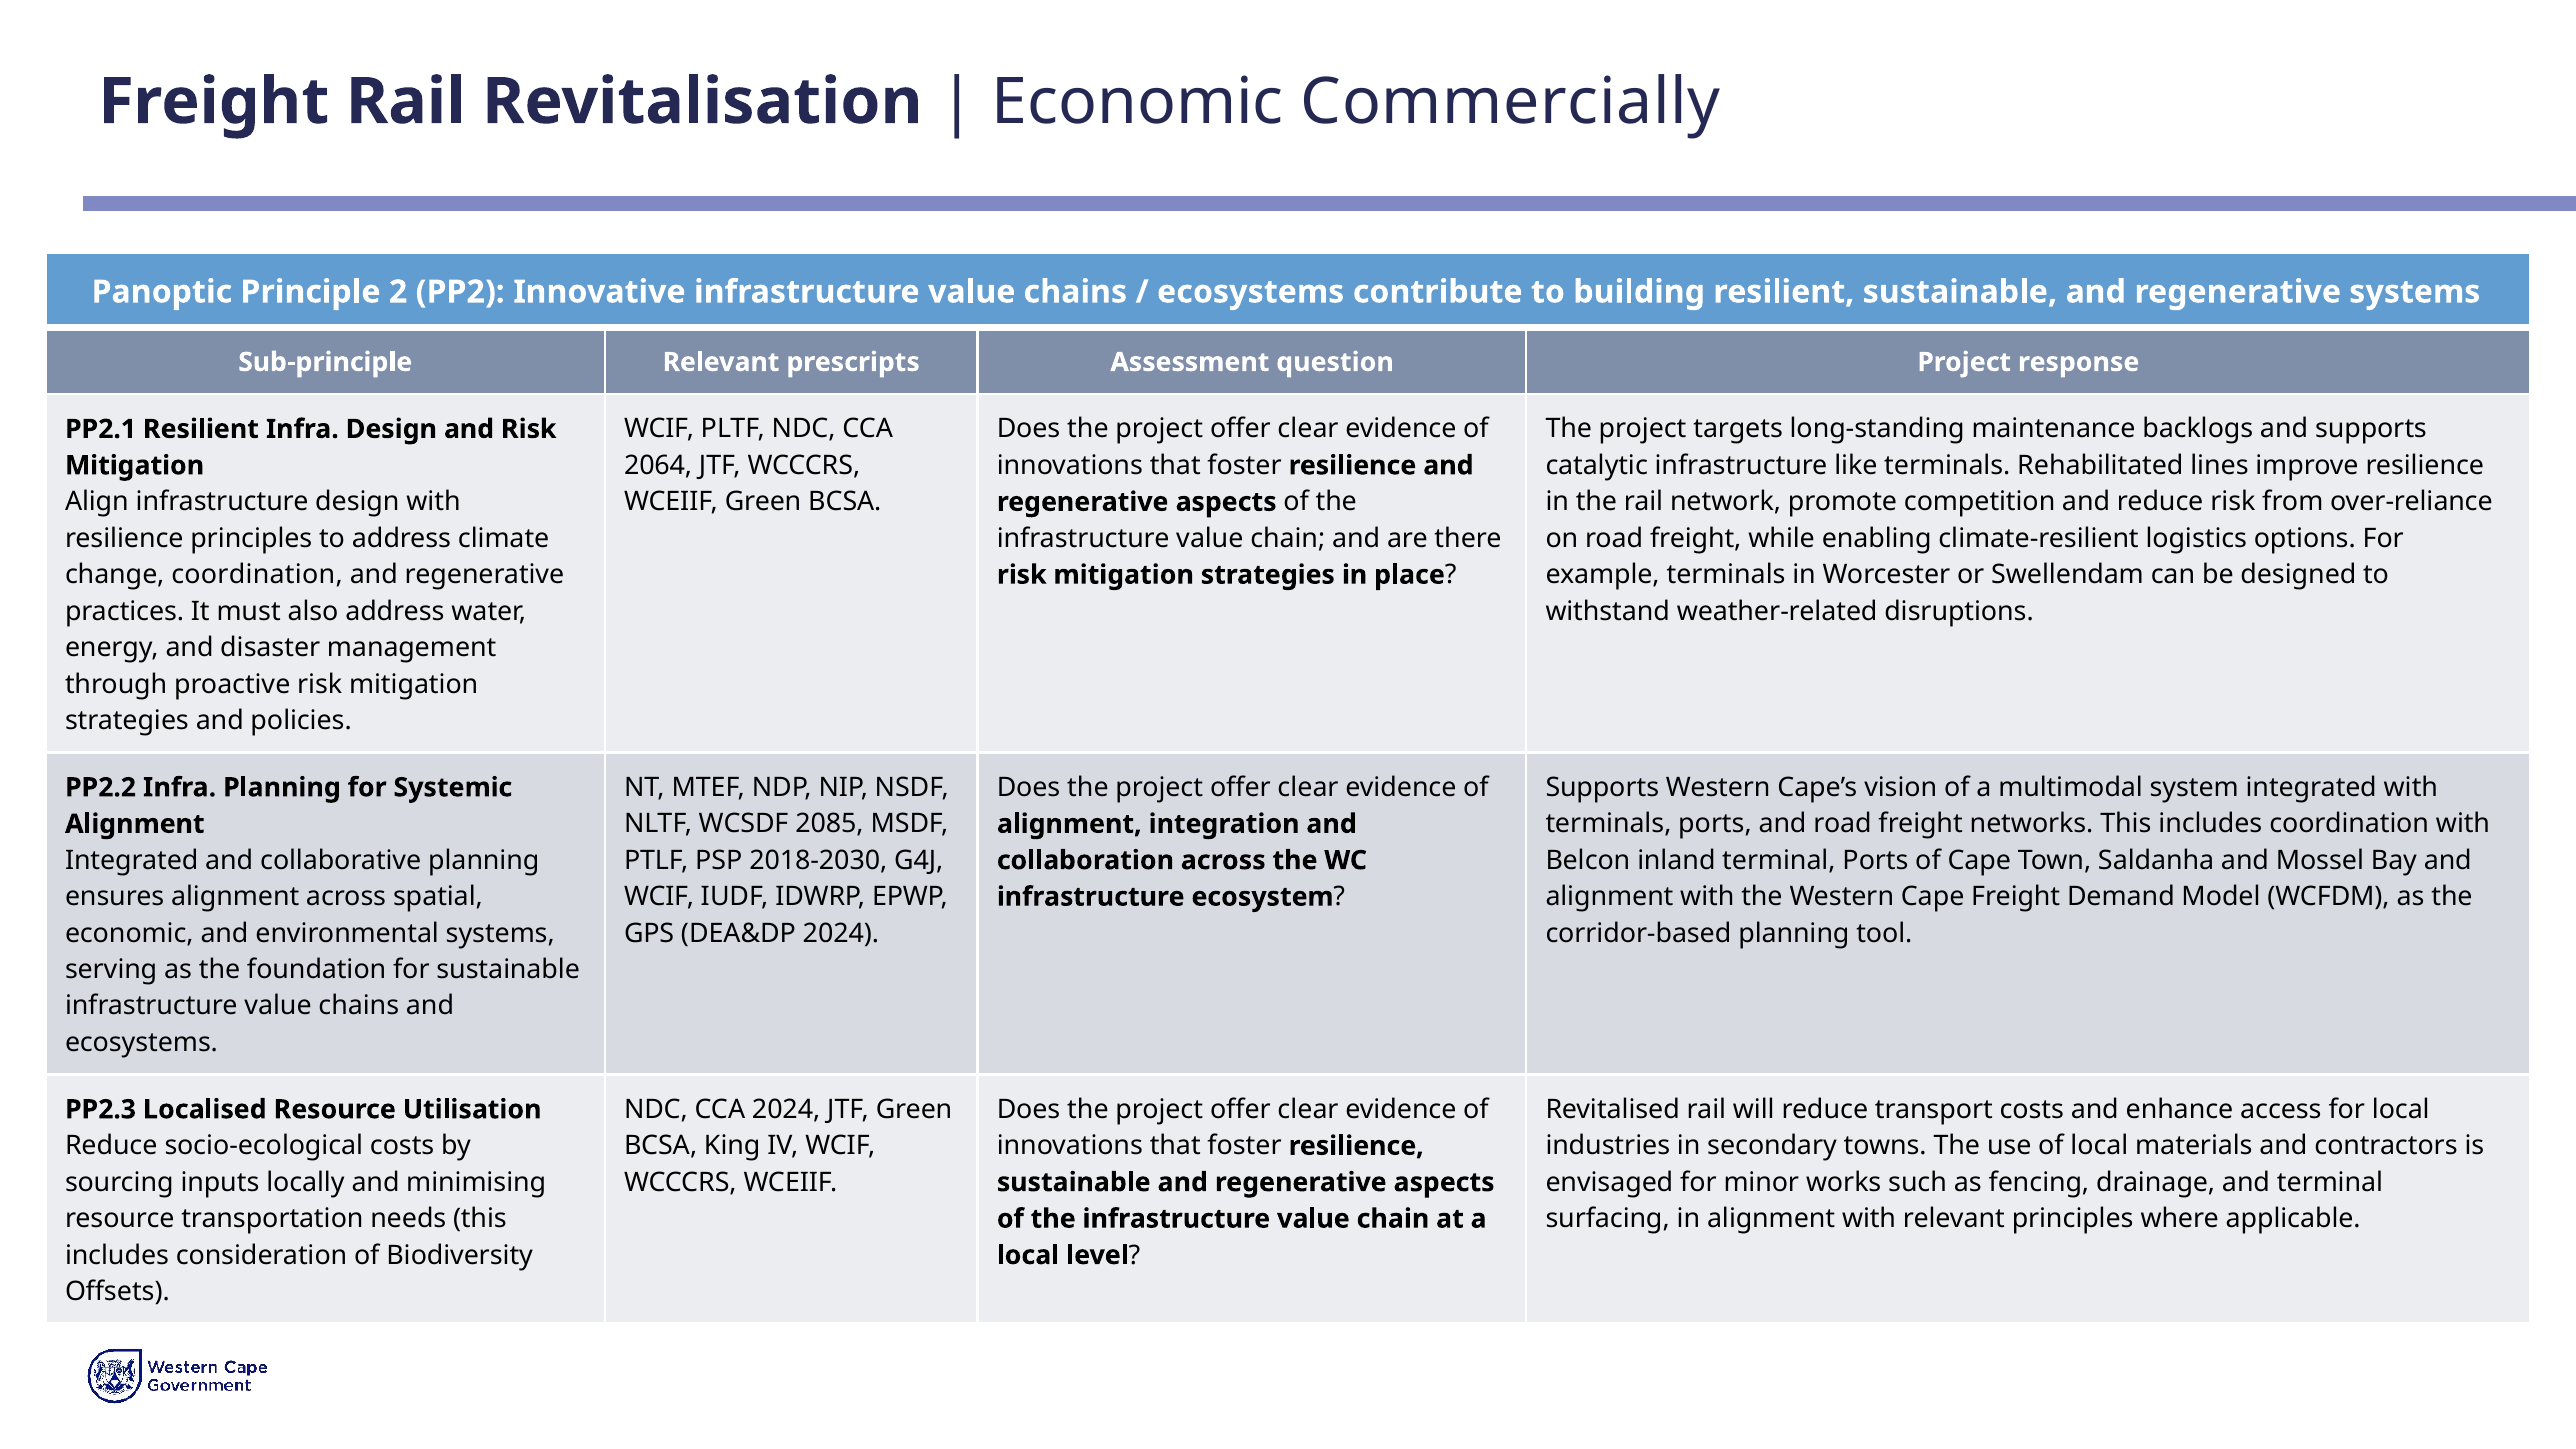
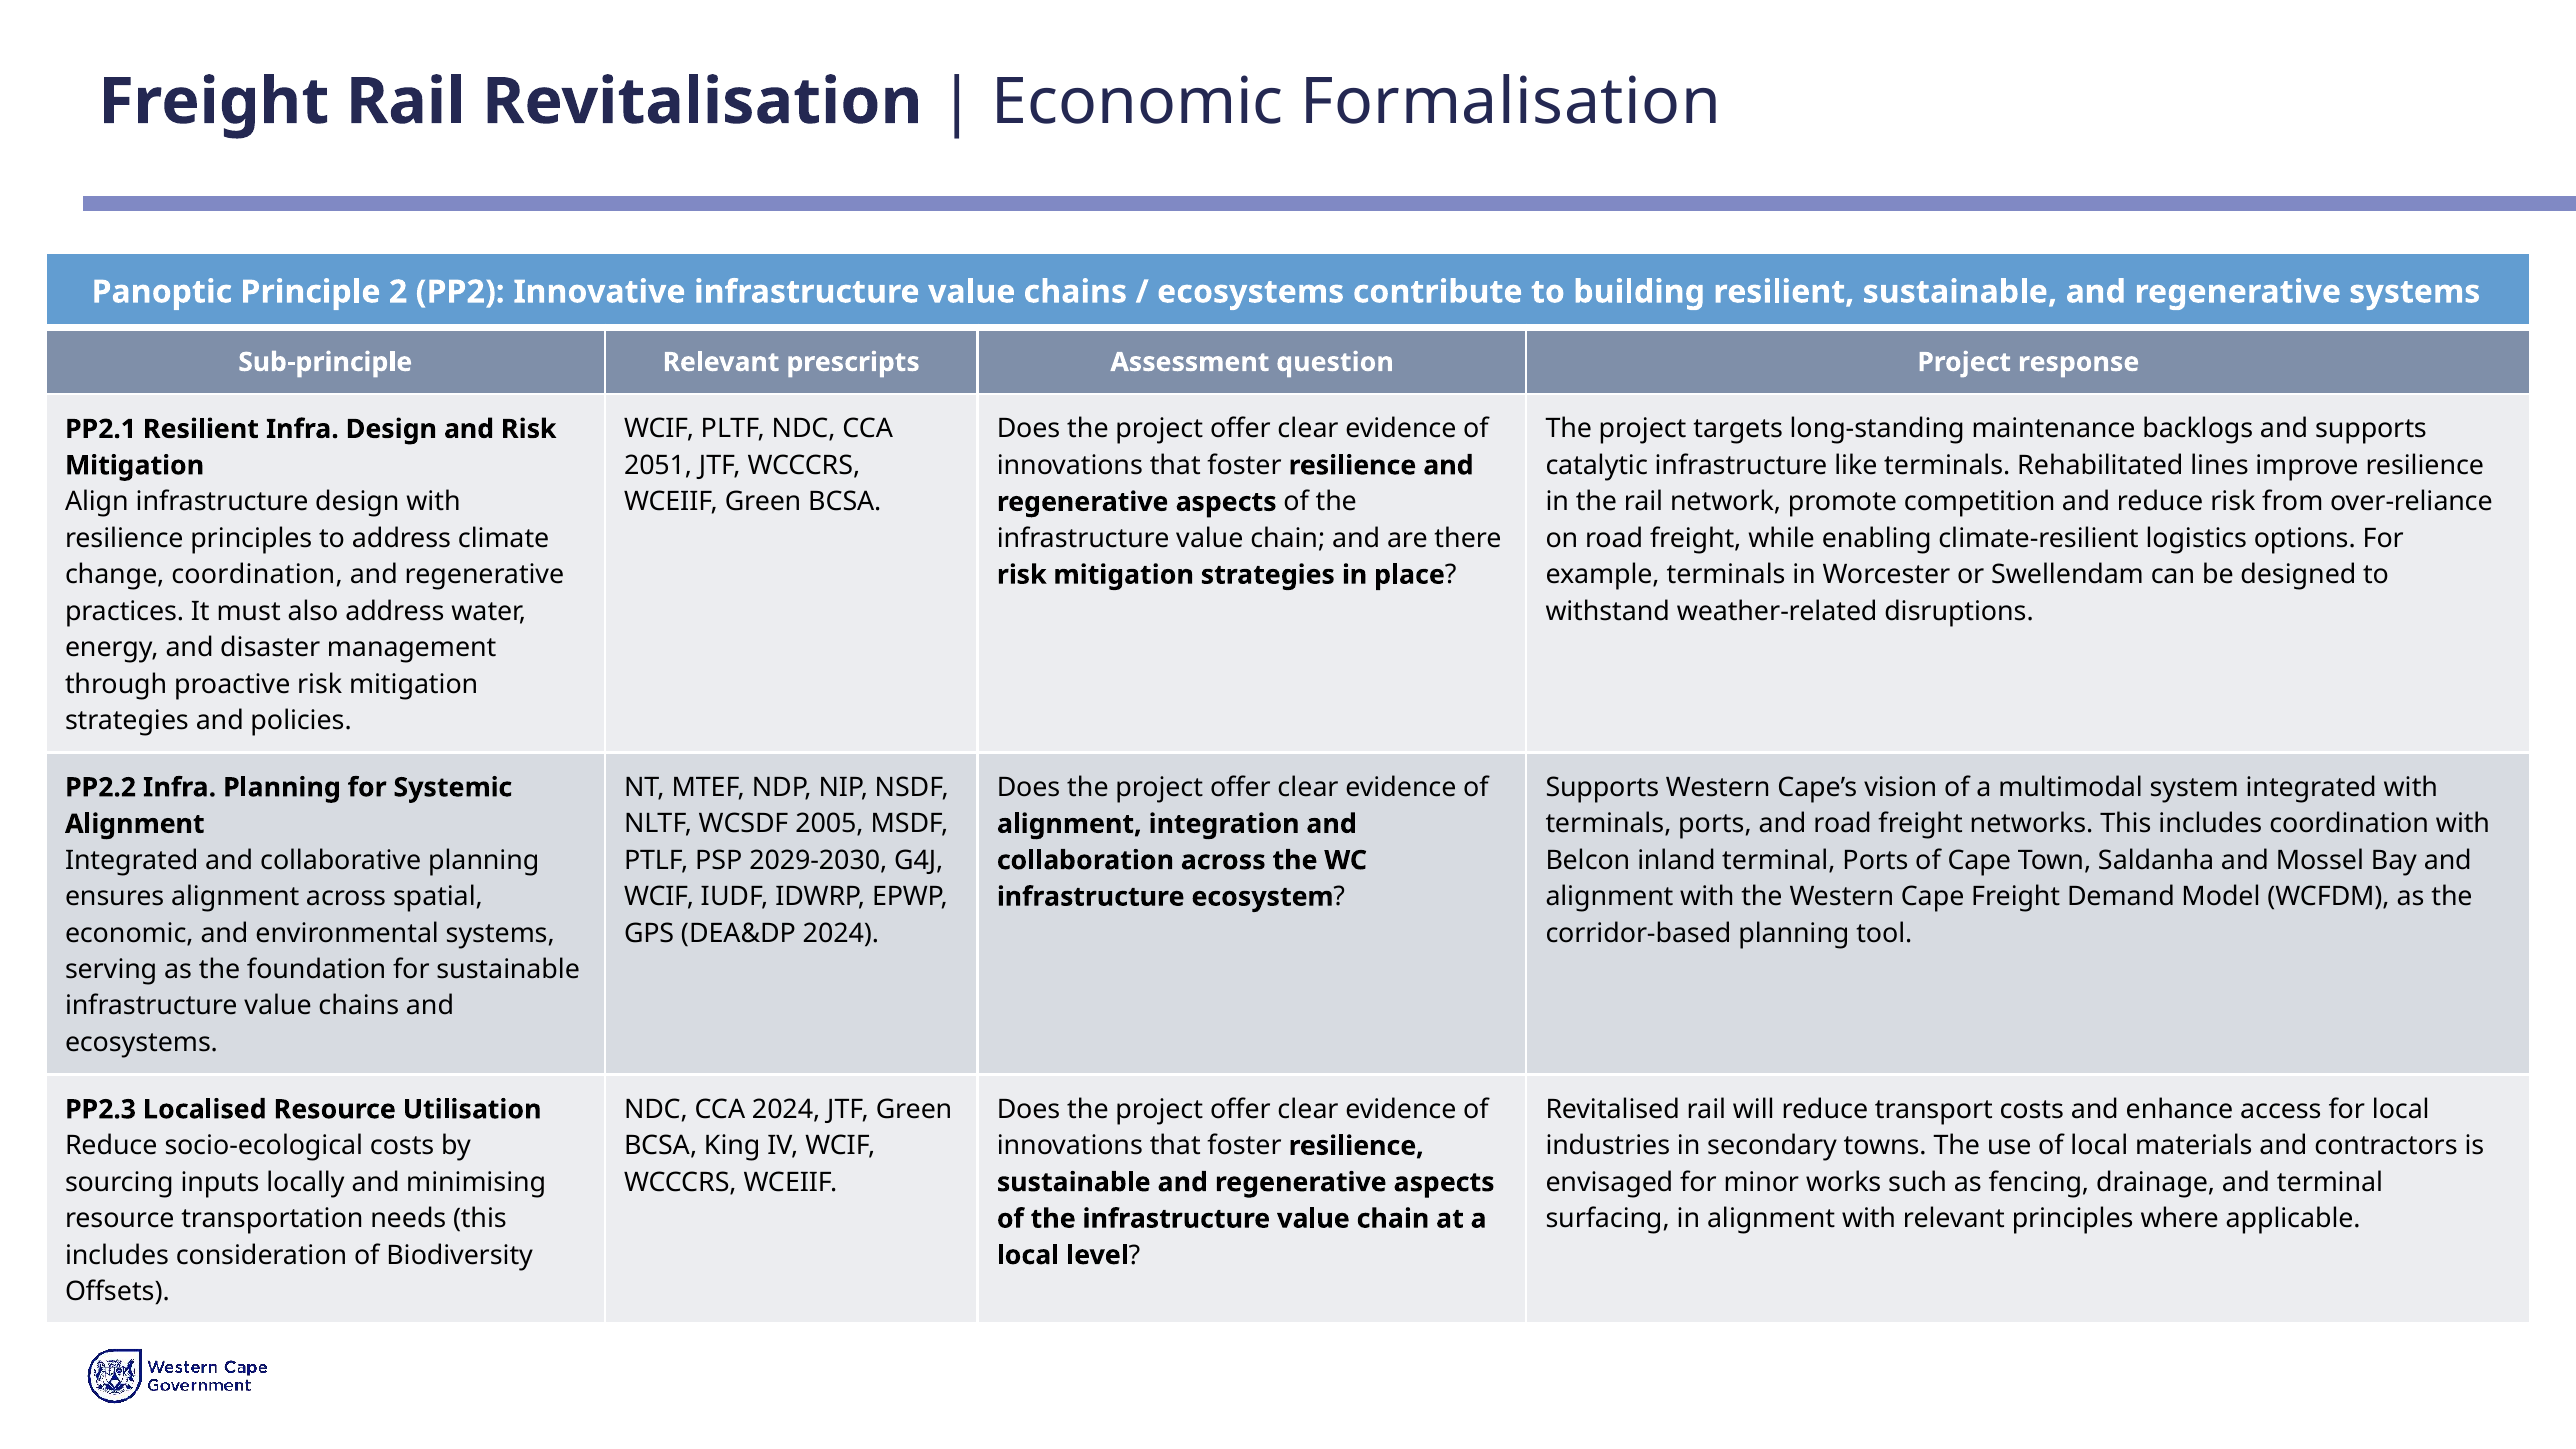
Commercially: Commercially -> Formalisation
2064: 2064 -> 2051
2085: 2085 -> 2005
2018-2030: 2018-2030 -> 2029-2030
